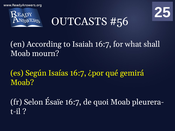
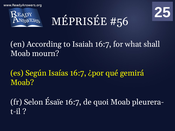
OUTCASTS: OUTCASTS -> MÉPRISÉE
